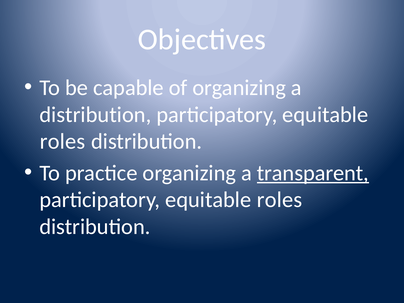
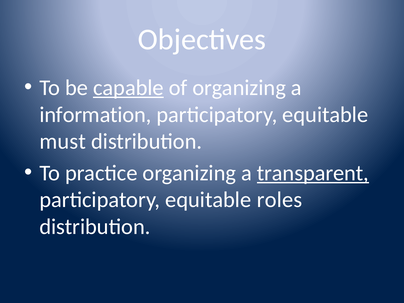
capable underline: none -> present
distribution at (95, 115): distribution -> information
roles at (63, 142): roles -> must
